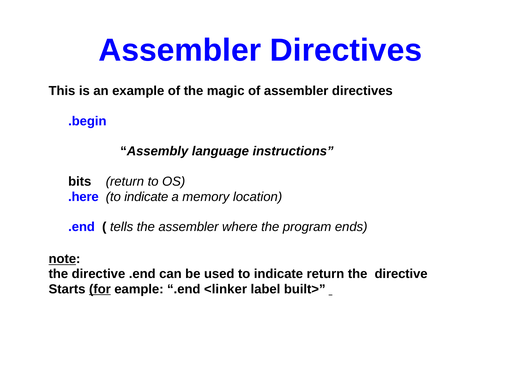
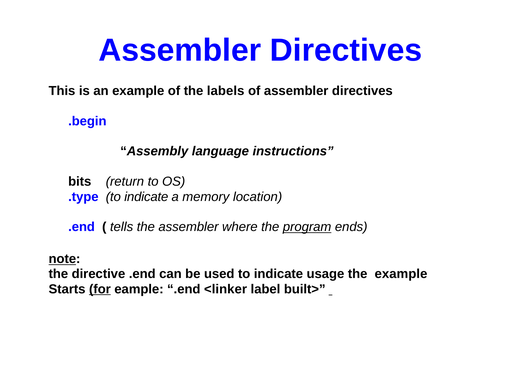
magic: magic -> labels
.here: .here -> .type
program underline: none -> present
indicate return: return -> usage
directive at (401, 274): directive -> example
